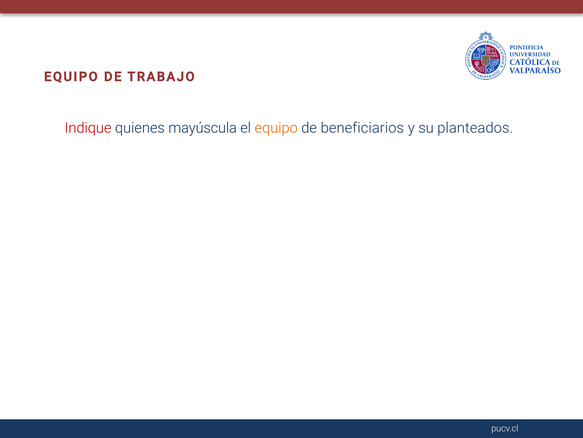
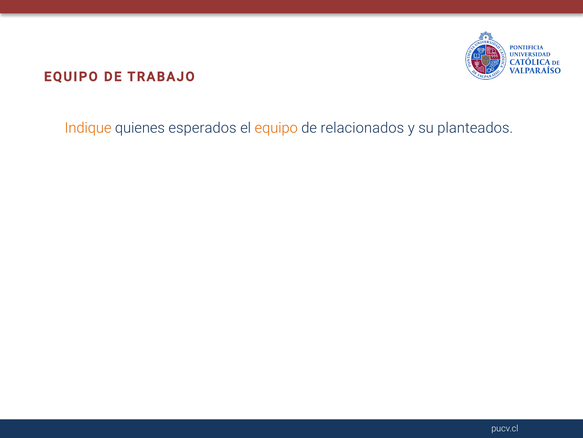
Indique colour: red -> orange
mayúscula: mayúscula -> esperados
beneficiarios: beneficiarios -> relacionados
